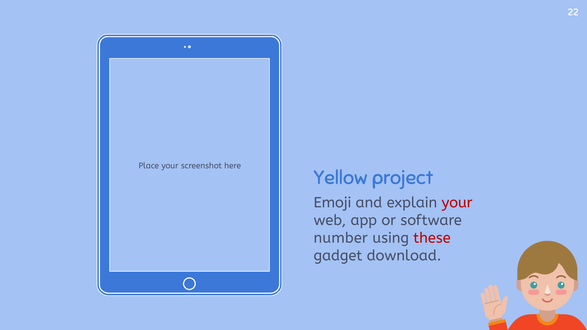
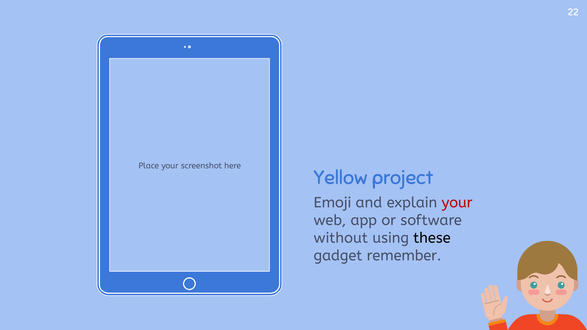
number: number -> without
these colour: red -> black
download: download -> remember
